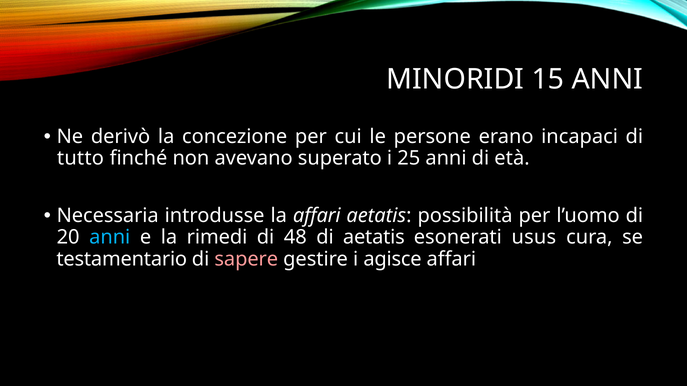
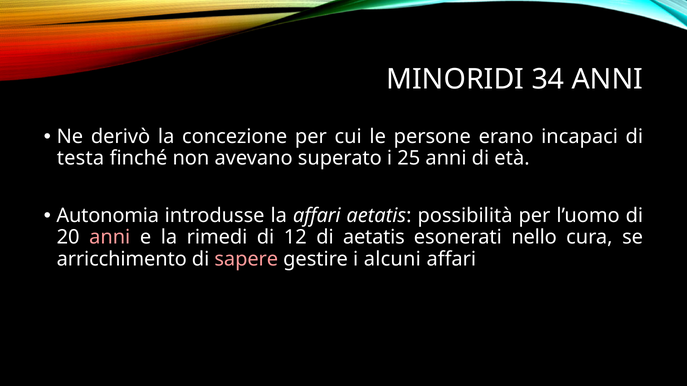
15: 15 -> 34
tutto: tutto -> testa
Necessaria: Necessaria -> Autonomia
anni at (110, 238) colour: light blue -> pink
48: 48 -> 12
usus: usus -> nello
testamentario: testamentario -> arricchimento
agisce: agisce -> alcuni
